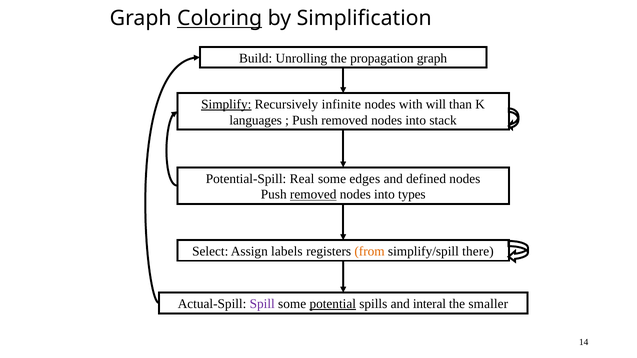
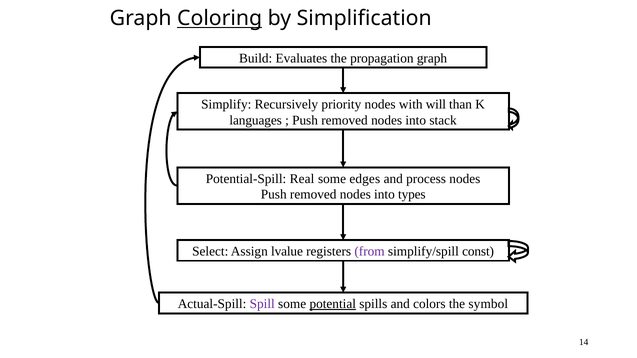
Unrolling: Unrolling -> Evaluates
Simplify underline: present -> none
infinite: infinite -> priority
defined: defined -> process
removed at (313, 195) underline: present -> none
labels: labels -> lvalue
from colour: orange -> purple
there: there -> const
interal: interal -> colors
smaller: smaller -> symbol
